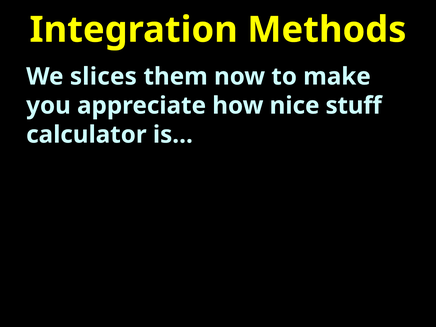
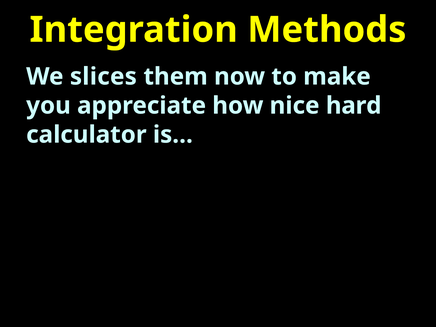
stuff: stuff -> hard
